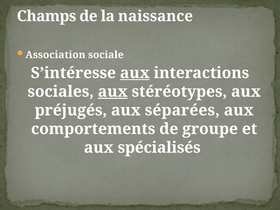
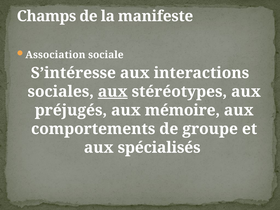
naissance: naissance -> manifeste
aux at (135, 73) underline: present -> none
séparées: séparées -> mémoire
